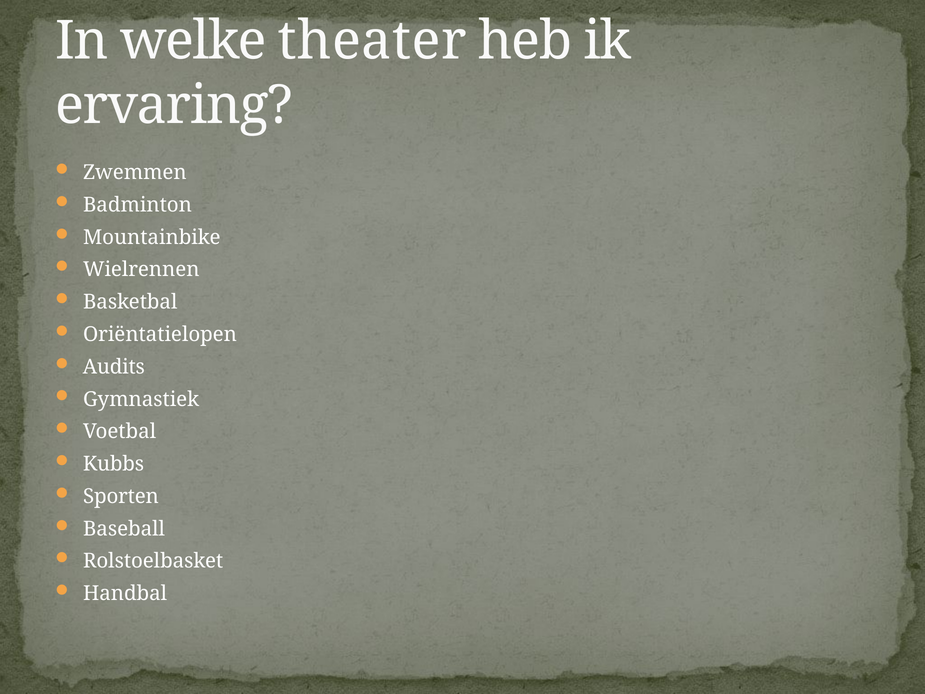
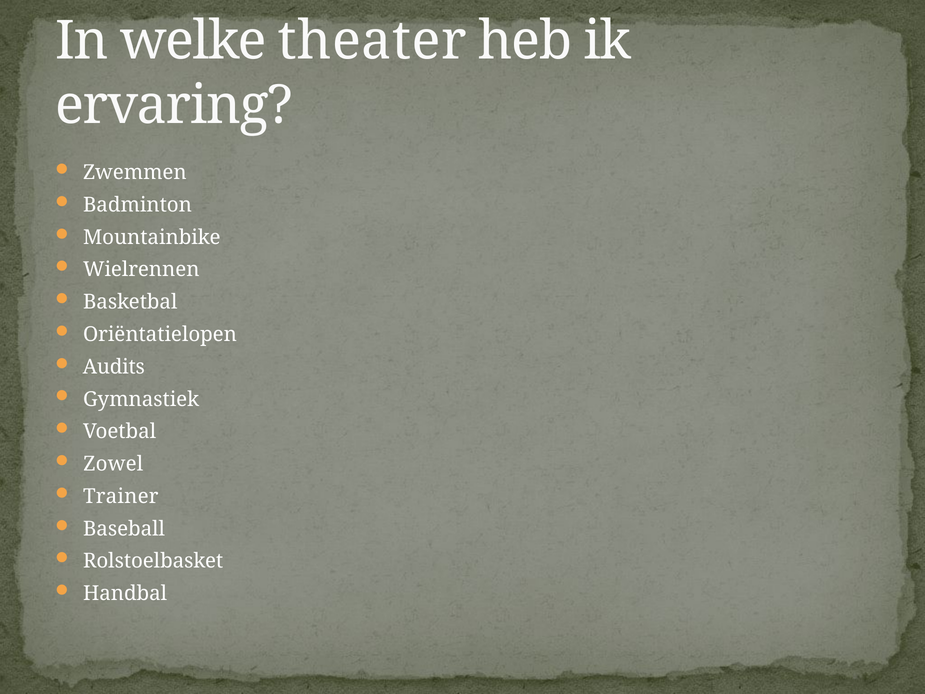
Kubbs: Kubbs -> Zowel
Sporten: Sporten -> Trainer
